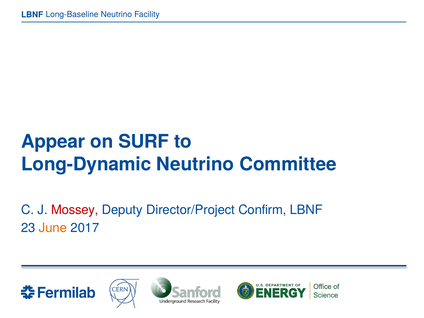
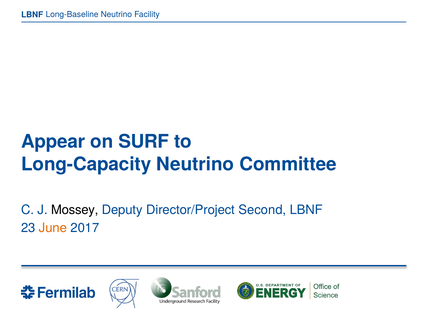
Long-Dynamic: Long-Dynamic -> Long-Capacity
Mossey colour: red -> black
Confirm: Confirm -> Second
